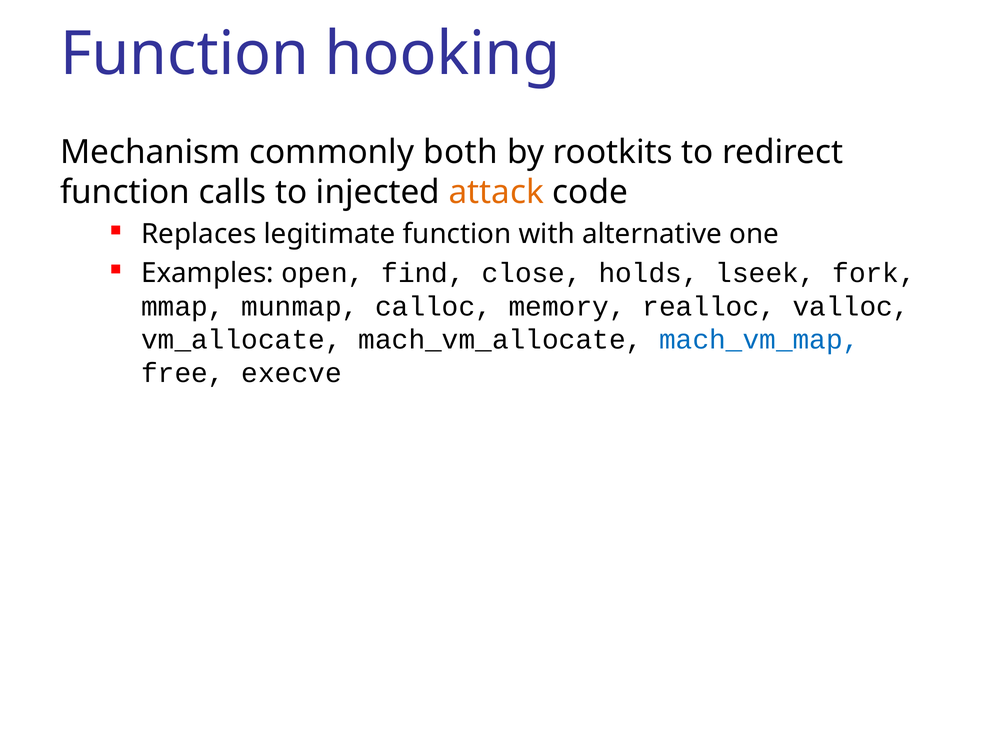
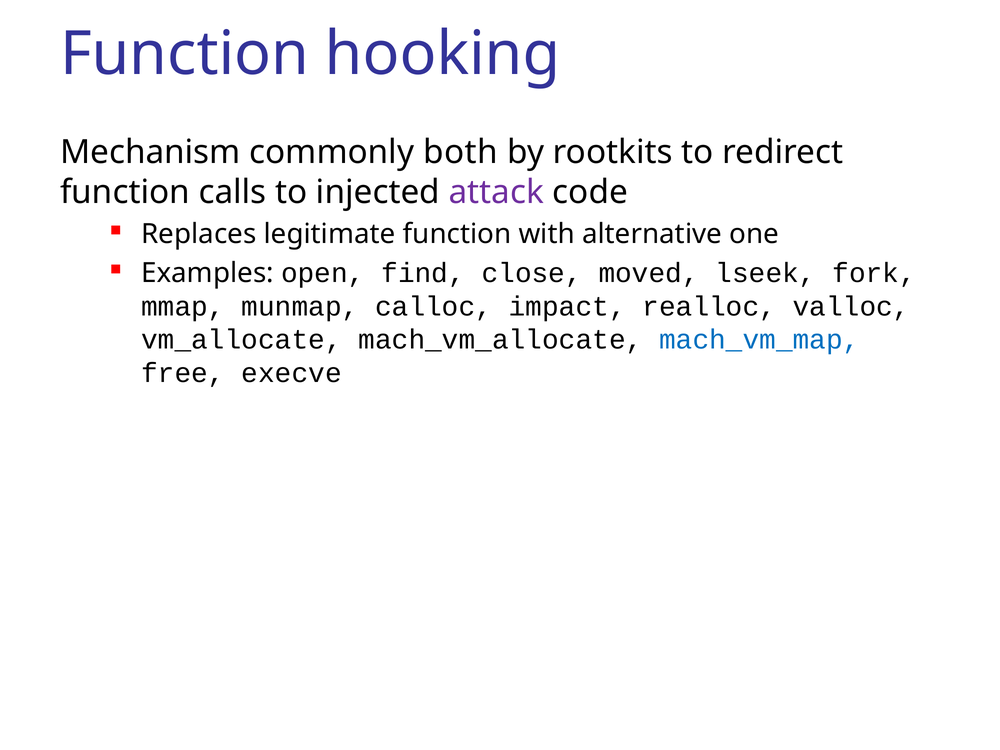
attack colour: orange -> purple
holds: holds -> moved
memory: memory -> impact
